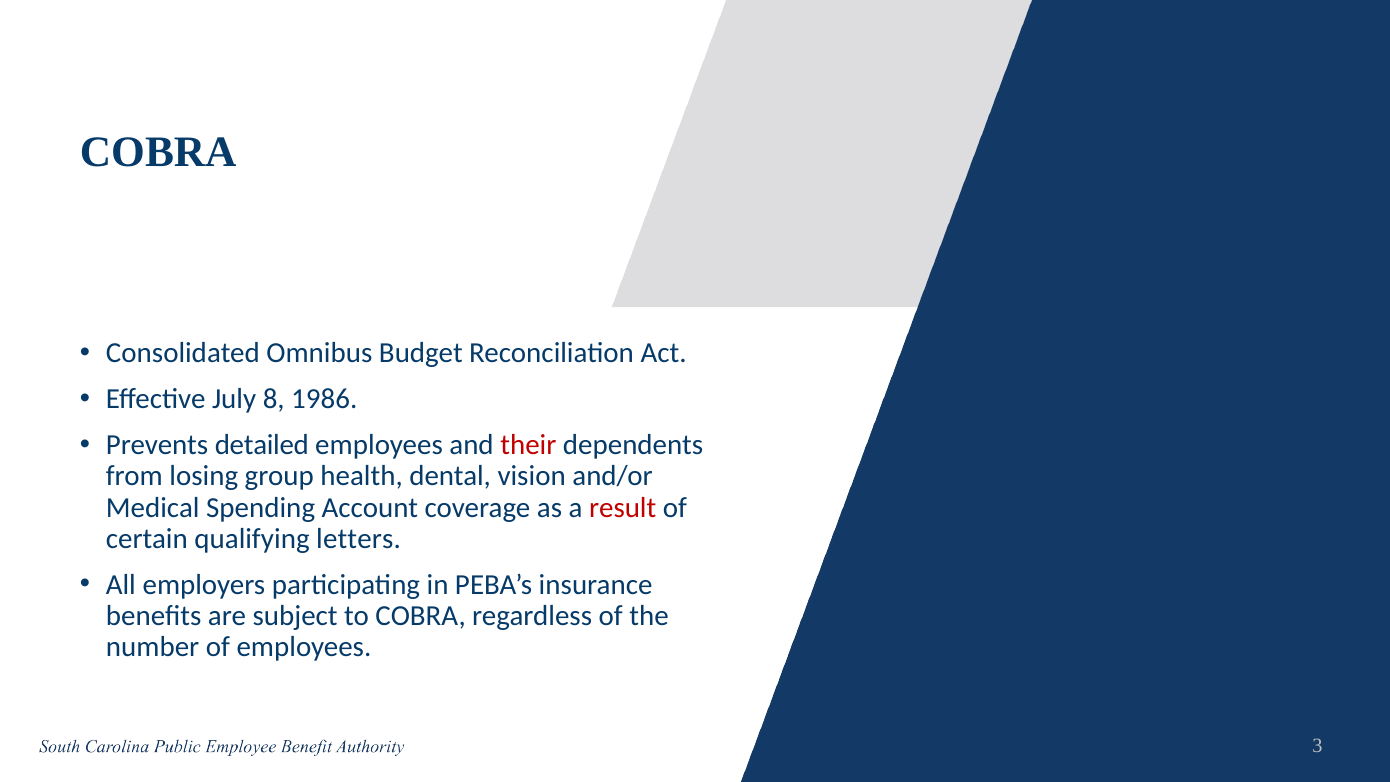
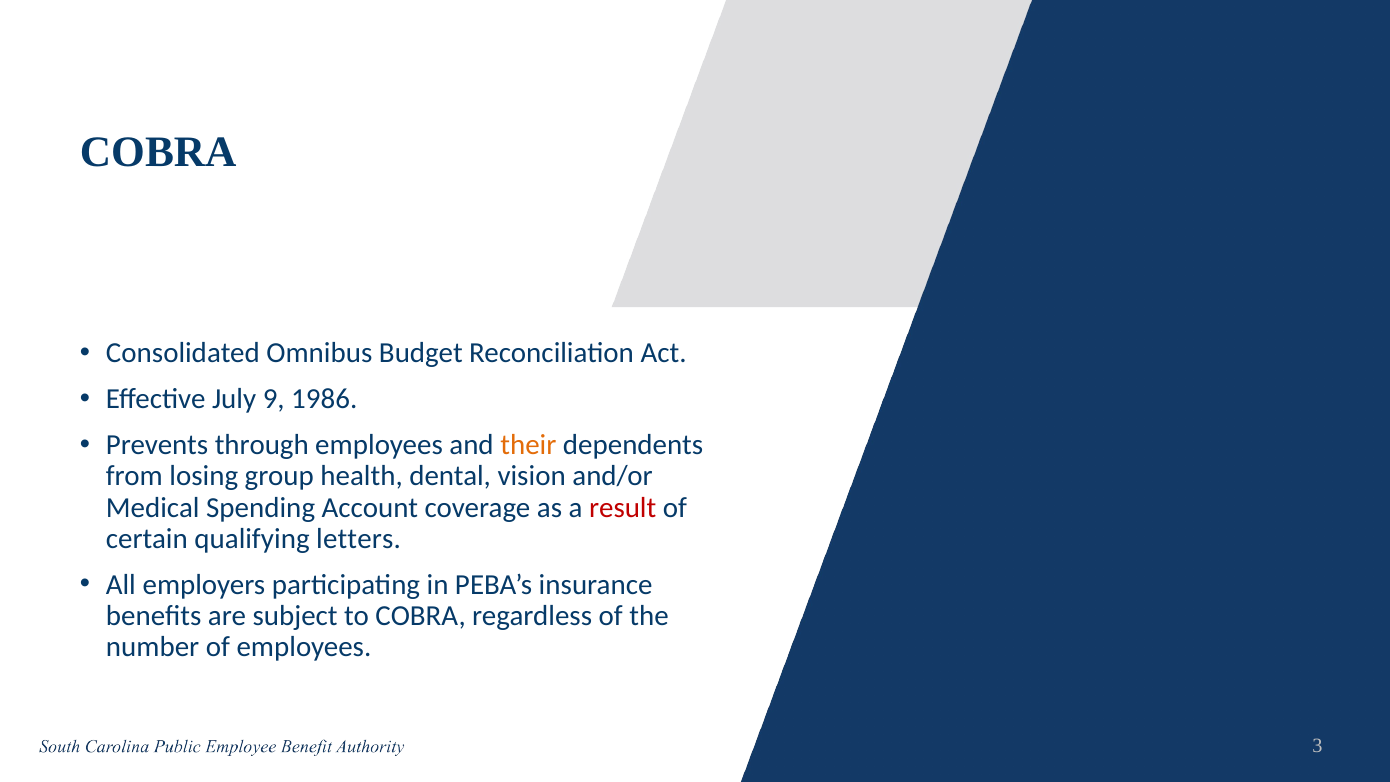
8: 8 -> 9
detailed: detailed -> through
their colour: red -> orange
